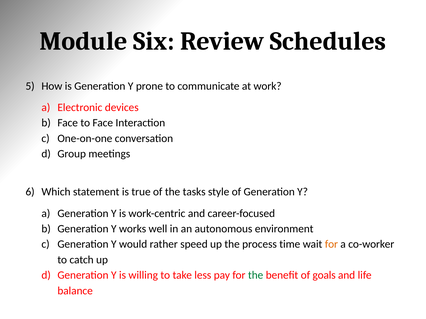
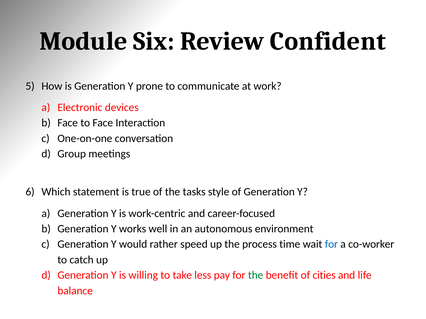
Schedules: Schedules -> Confident
for at (331, 245) colour: orange -> blue
goals: goals -> cities
